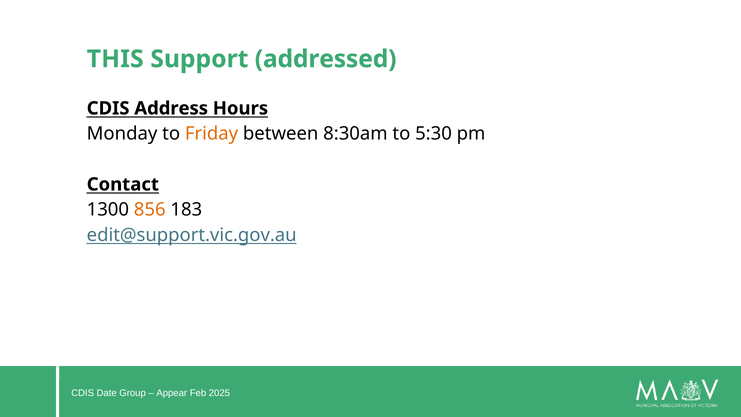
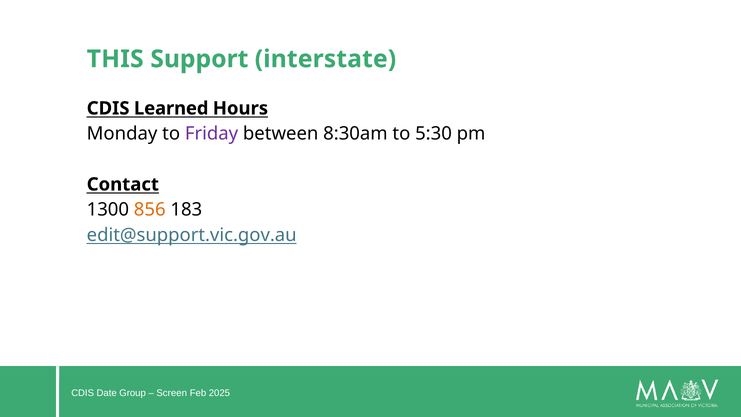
addressed: addressed -> interstate
Address: Address -> Learned
Friday colour: orange -> purple
Appear: Appear -> Screen
